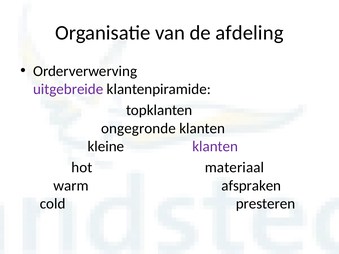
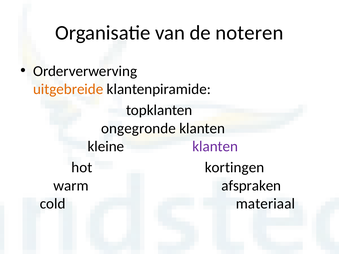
afdeling: afdeling -> noteren
uitgebreide colour: purple -> orange
materiaal: materiaal -> kortingen
presteren: presteren -> materiaal
